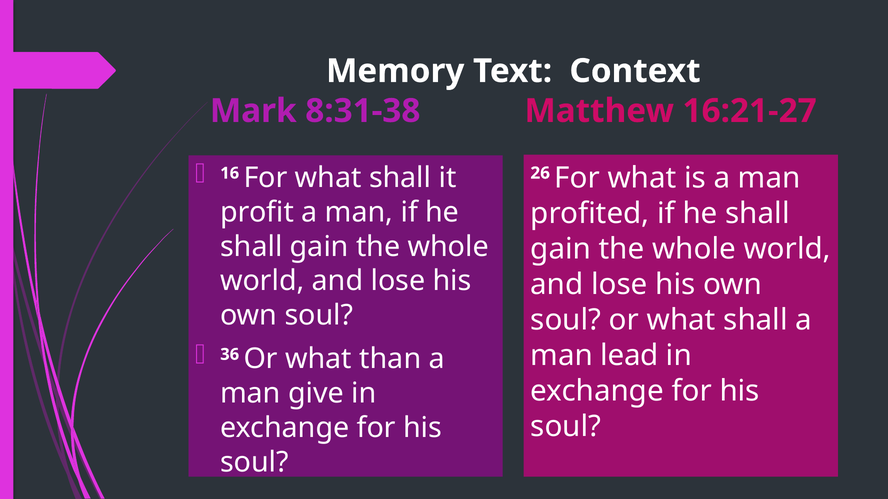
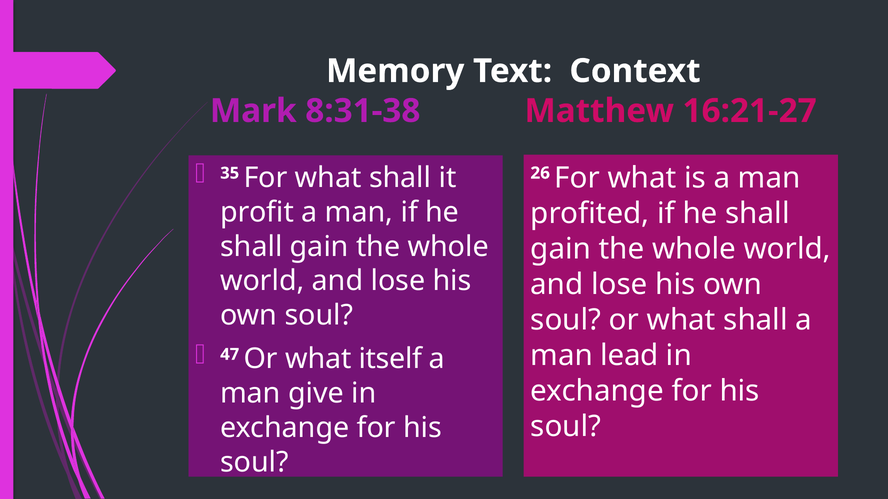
16: 16 -> 35
36: 36 -> 47
than: than -> itself
